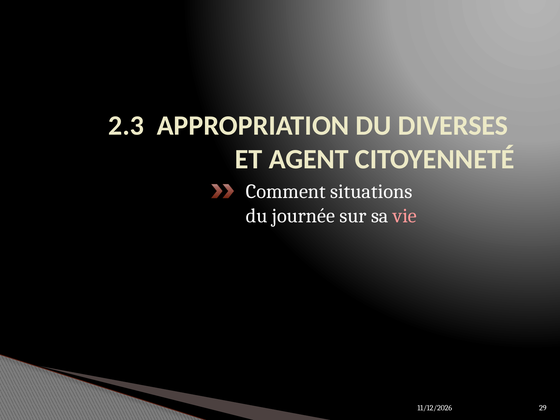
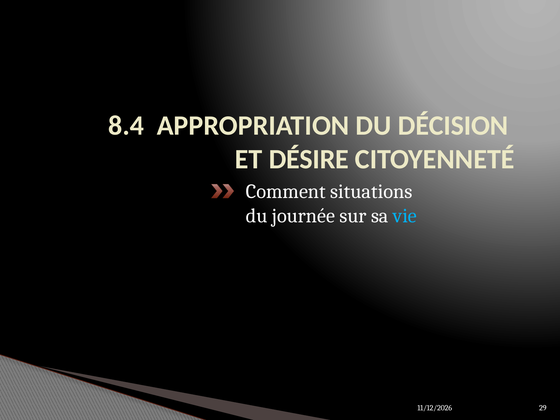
2.3: 2.3 -> 8.4
DIVERSES: DIVERSES -> DÉCISION
AGENT: AGENT -> DÉSIRE
vie colour: pink -> light blue
